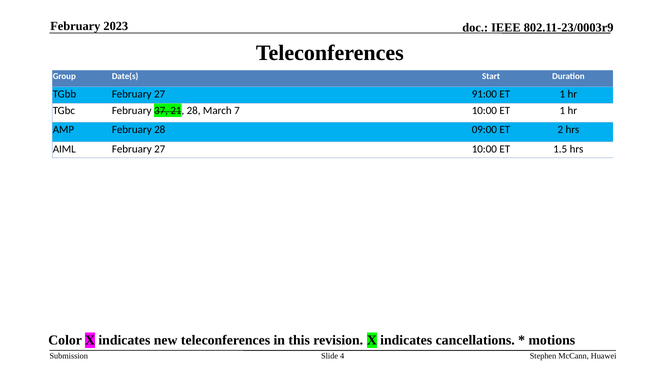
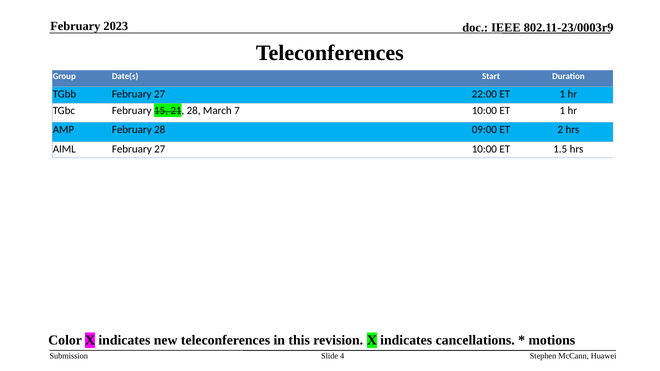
91:00: 91:00 -> 22:00
37: 37 -> 15
